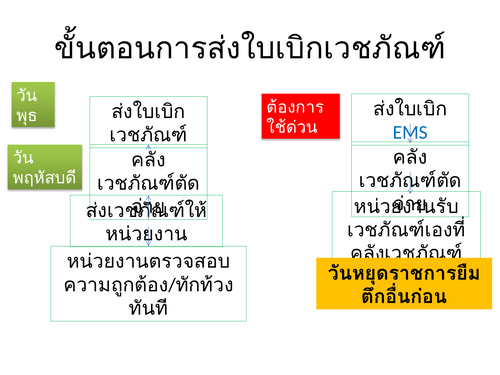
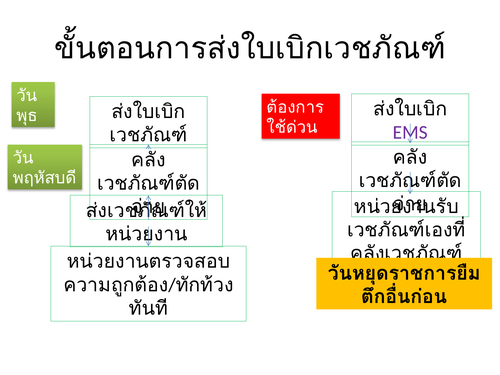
EMS colour: blue -> purple
